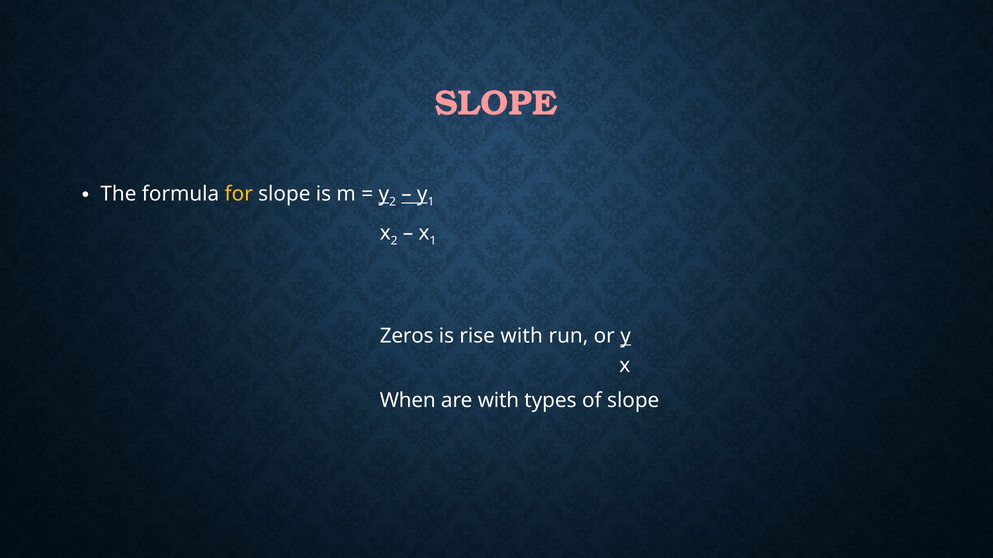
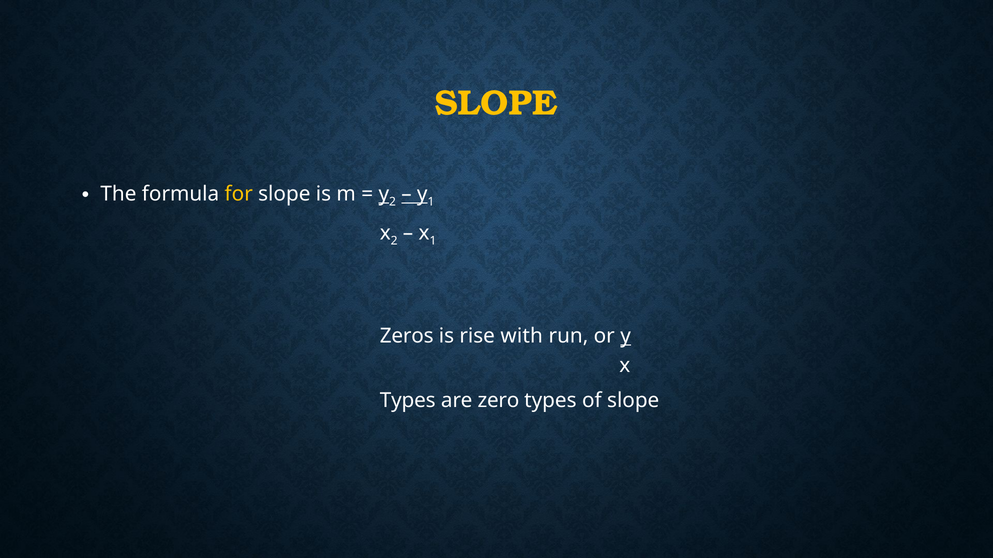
SLOPE at (496, 103) colour: pink -> yellow
When at (408, 401): When -> Types
are with: with -> zero
